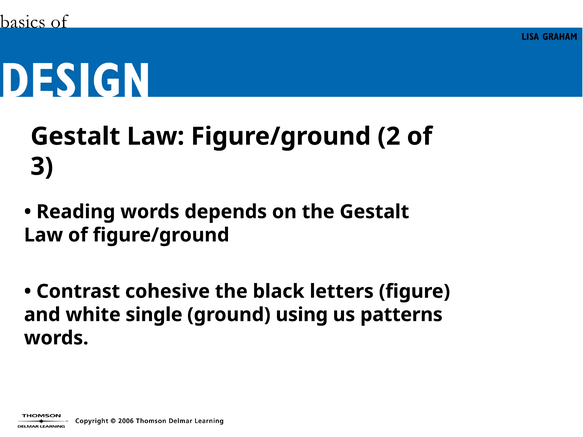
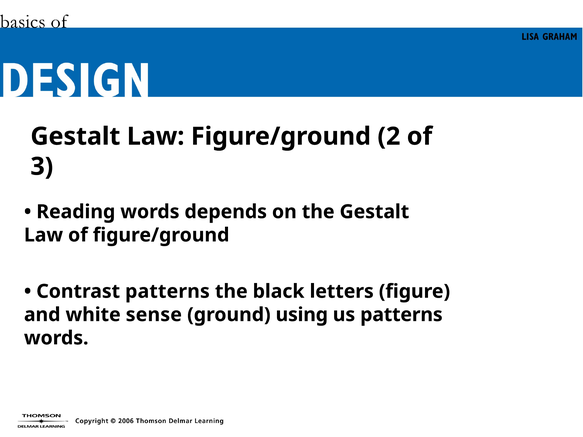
Contrast cohesive: cohesive -> patterns
single: single -> sense
